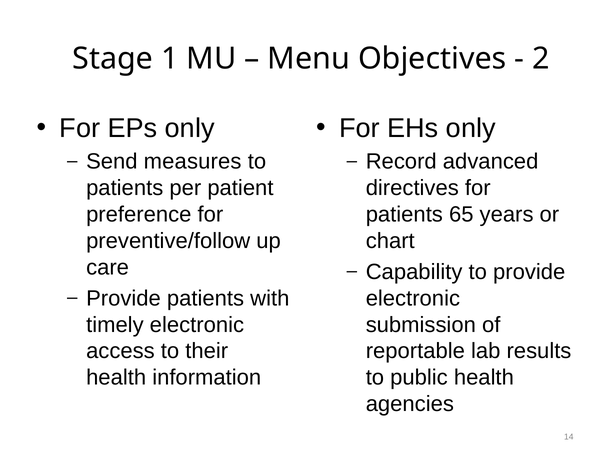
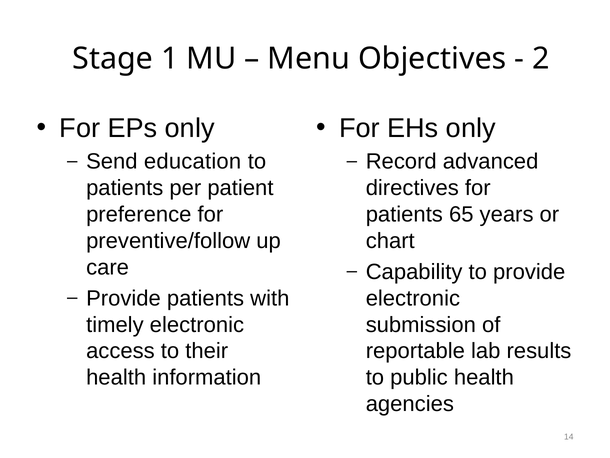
measures: measures -> education
